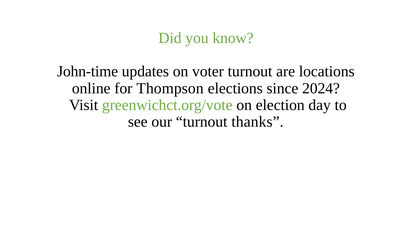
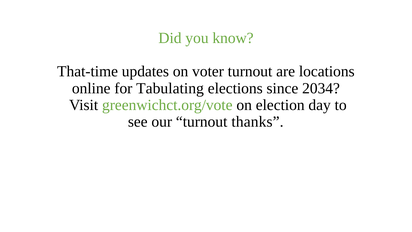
John-time: John-time -> That-time
Thompson: Thompson -> Tabulating
2024: 2024 -> 2034
